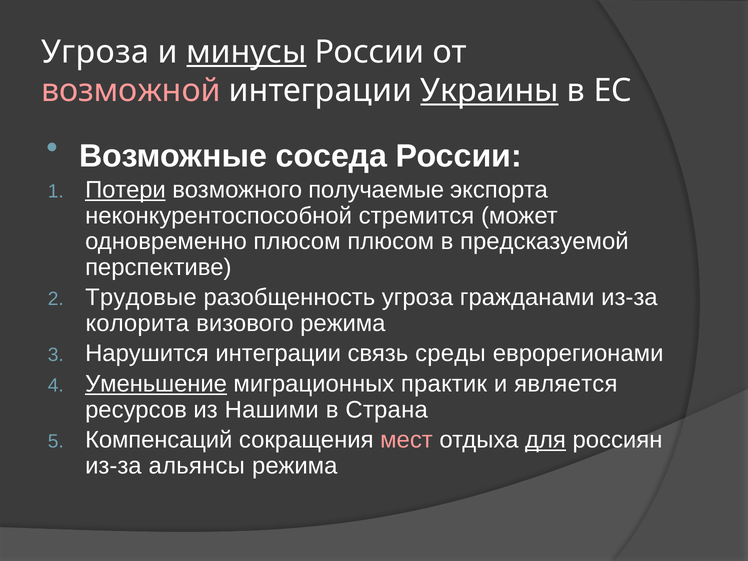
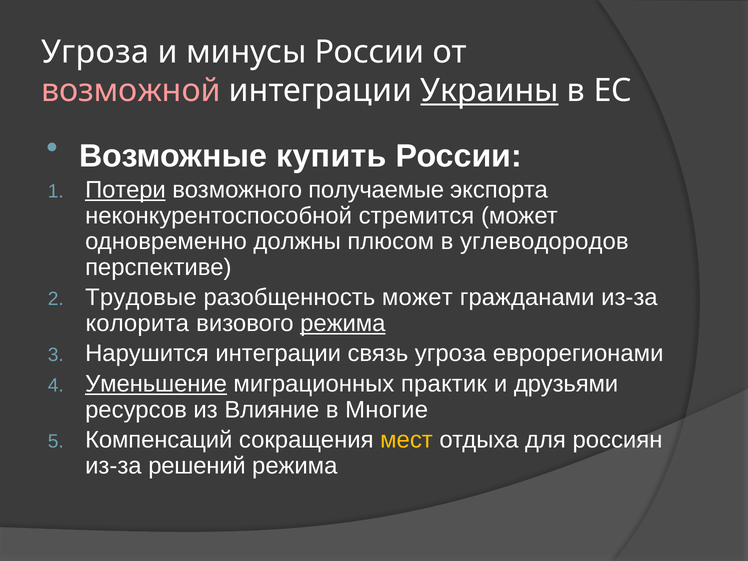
минусы underline: present -> none
соседа: соседа -> купить
одновременно плюсом: плюсом -> должны
предсказуемой: предсказуемой -> углеводородов
разобщенность угроза: угроза -> может
режима at (343, 323) underline: none -> present
связь среды: среды -> угроза
является: является -> друзьями
Нашими: Нашими -> Влияние
Страна: Страна -> Многие
мест colour: pink -> yellow
для underline: present -> none
альянсы: альянсы -> решений
